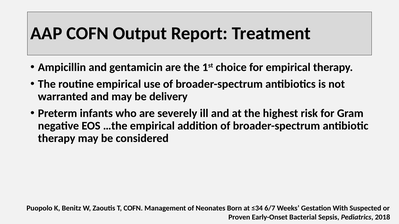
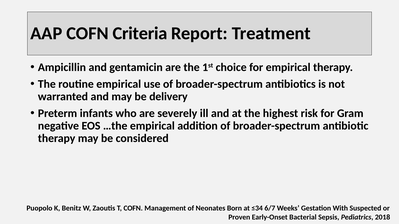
Output: Output -> Criteria
